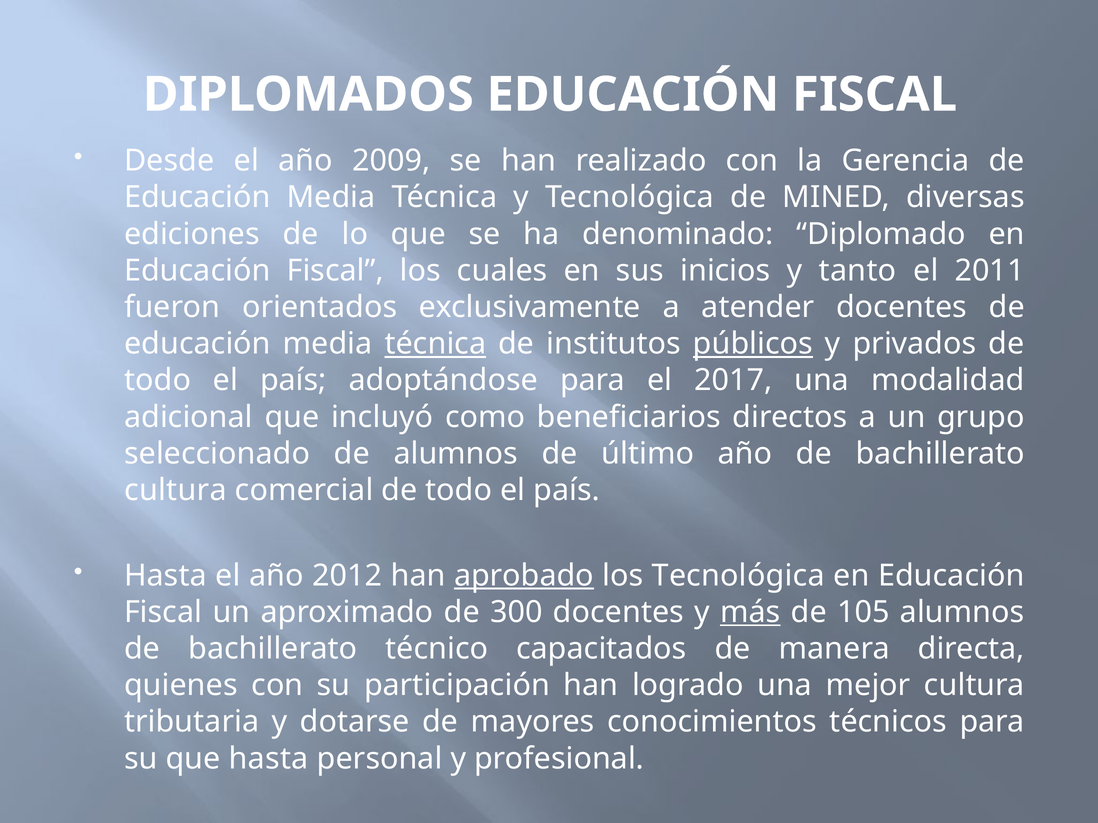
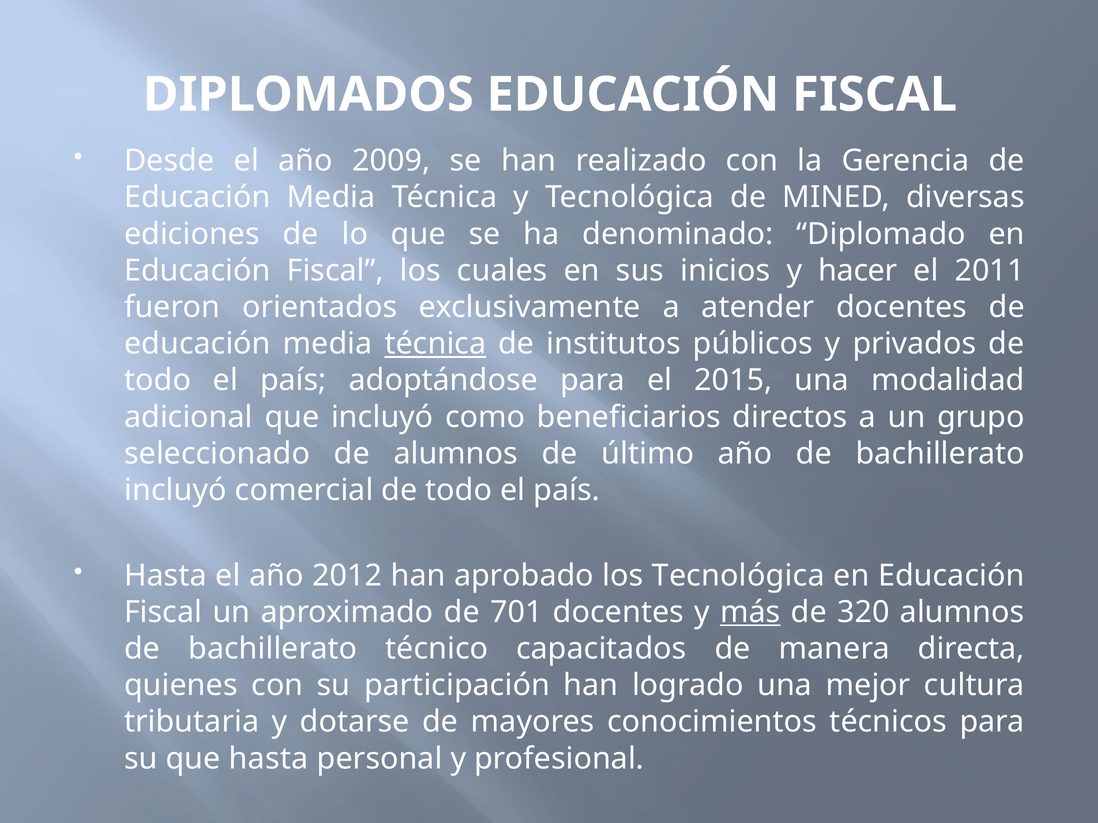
tanto: tanto -> hacer
públicos underline: present -> none
2017: 2017 -> 2015
cultura at (175, 490): cultura -> incluyó
aprobado underline: present -> none
300: 300 -> 701
105: 105 -> 320
